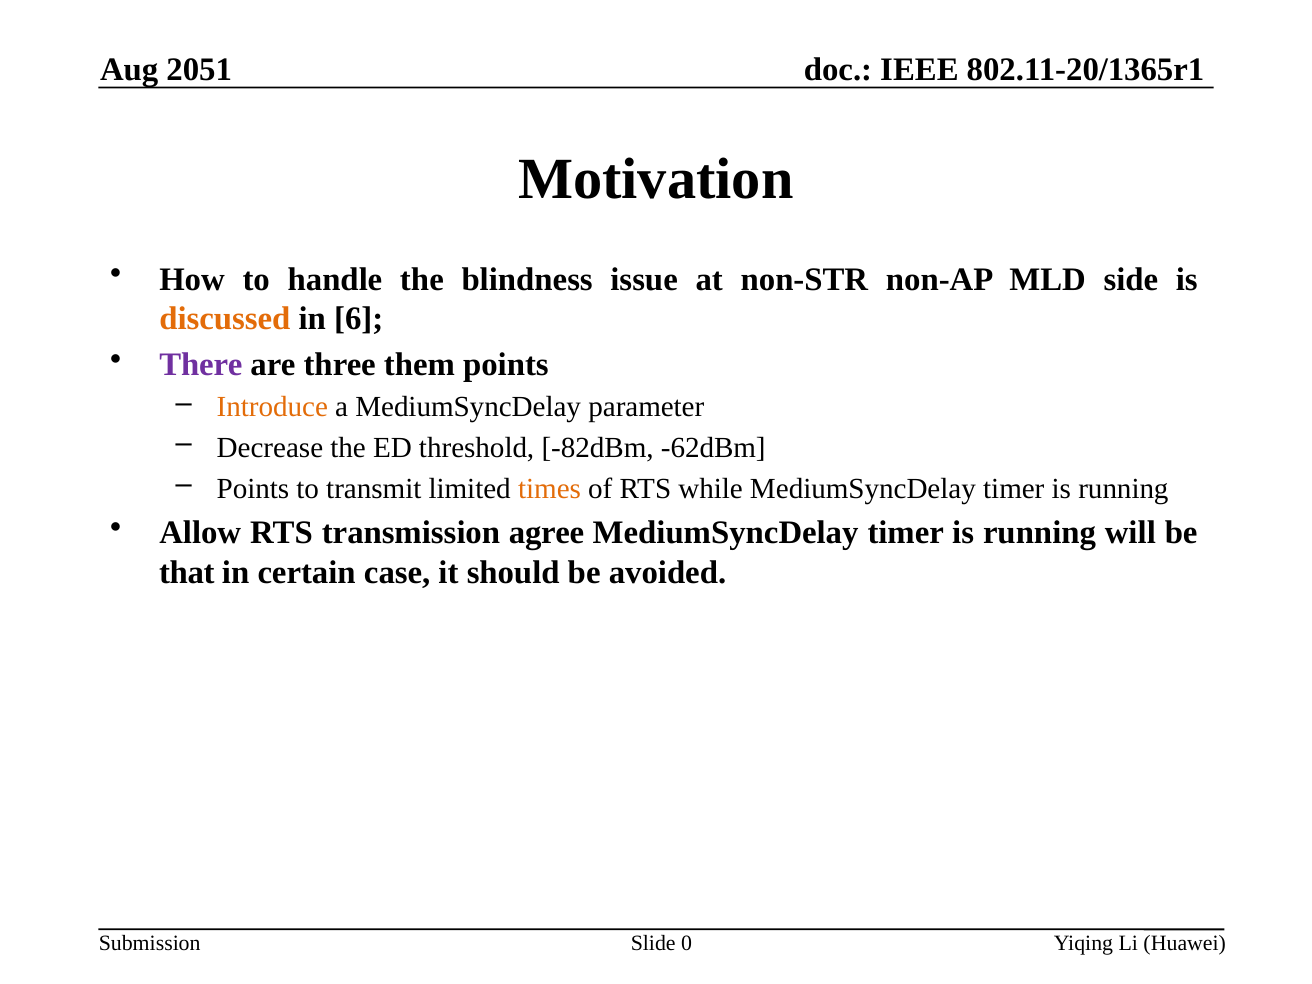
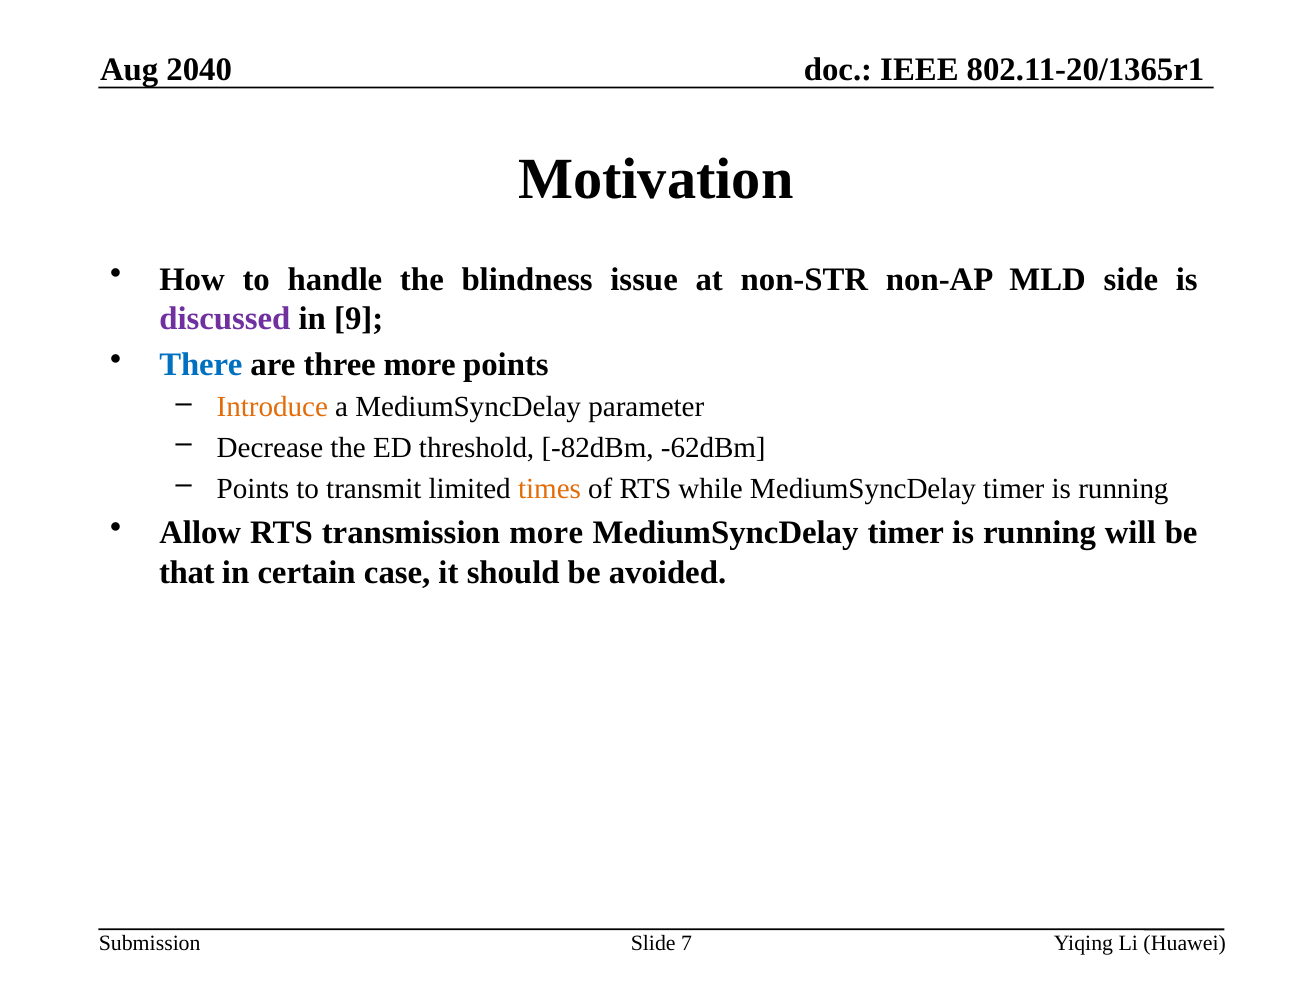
2051: 2051 -> 2040
discussed colour: orange -> purple
6: 6 -> 9
There colour: purple -> blue
three them: them -> more
transmission agree: agree -> more
0: 0 -> 7
